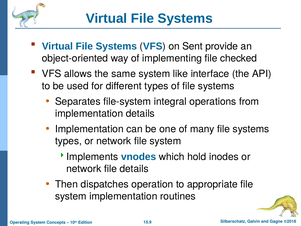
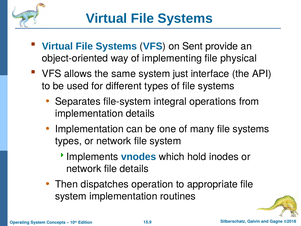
checked: checked -> physical
like: like -> just
